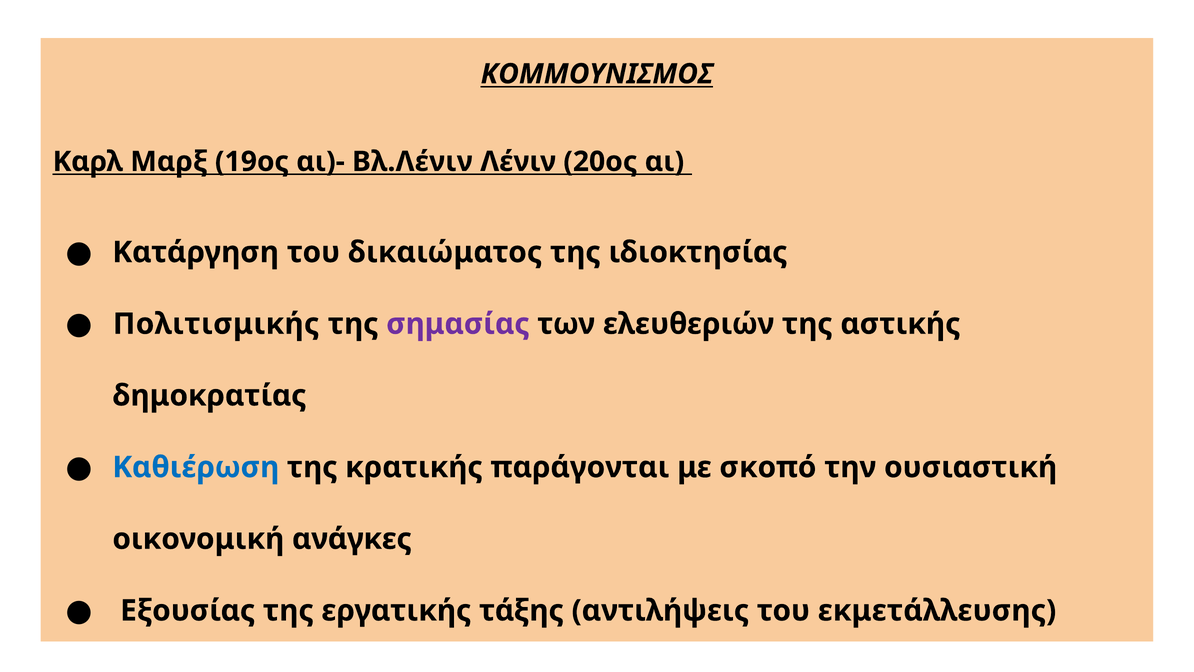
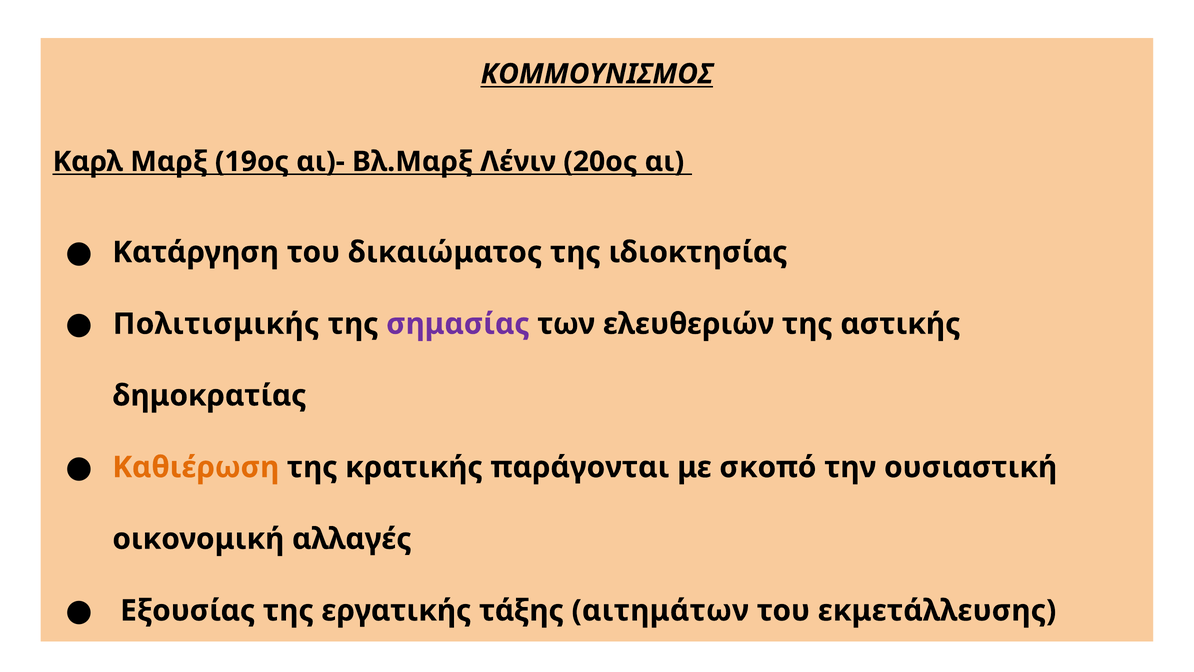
Βλ.Λένιν: Βλ.Λένιν -> Βλ.Μαρξ
Καθιέρωση colour: blue -> orange
ανάγκες: ανάγκες -> αλλαγές
αντιλήψεις: αντιλήψεις -> αιτημάτων
